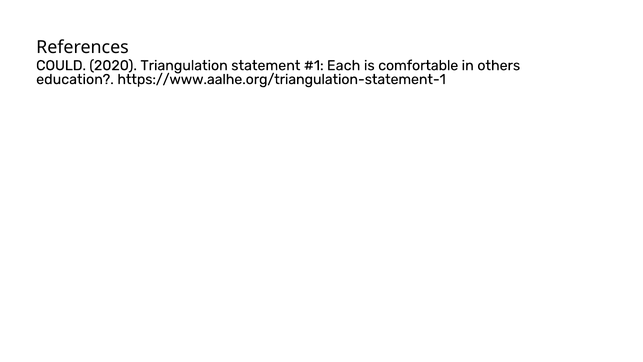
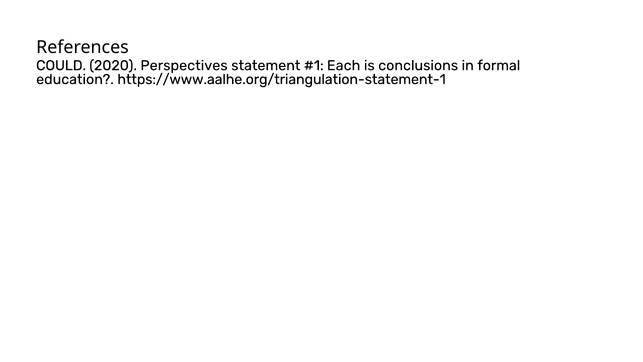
Triangulation: Triangulation -> Perspectives
comfortable: comfortable -> conclusions
others: others -> formal
